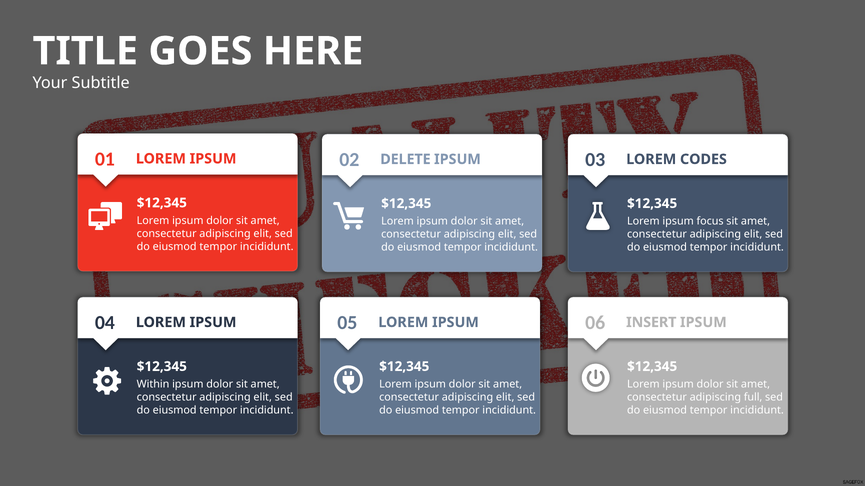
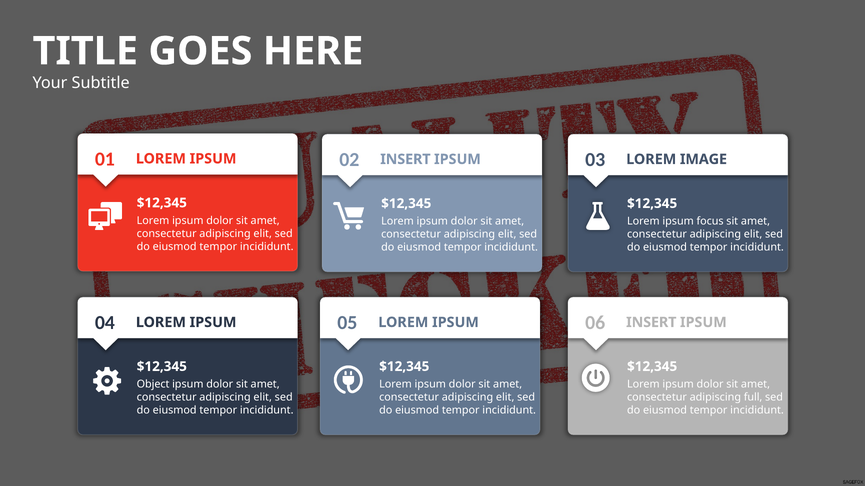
02 DELETE: DELETE -> INSERT
CODES: CODES -> IMAGE
Within: Within -> Object
